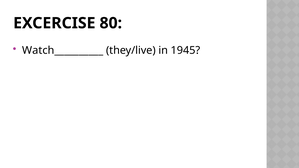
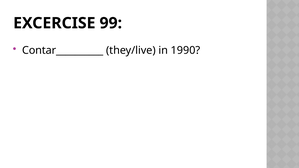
80: 80 -> 99
Watch__________: Watch__________ -> Contar__________
1945: 1945 -> 1990
